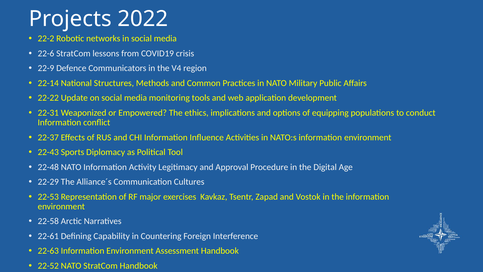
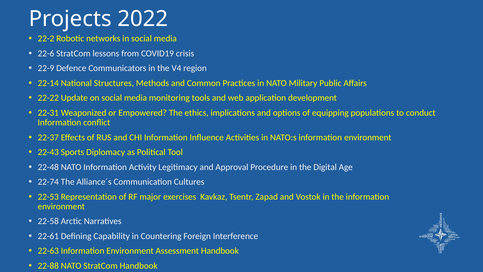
22-29: 22-29 -> 22-74
22-52: 22-52 -> 22-88
